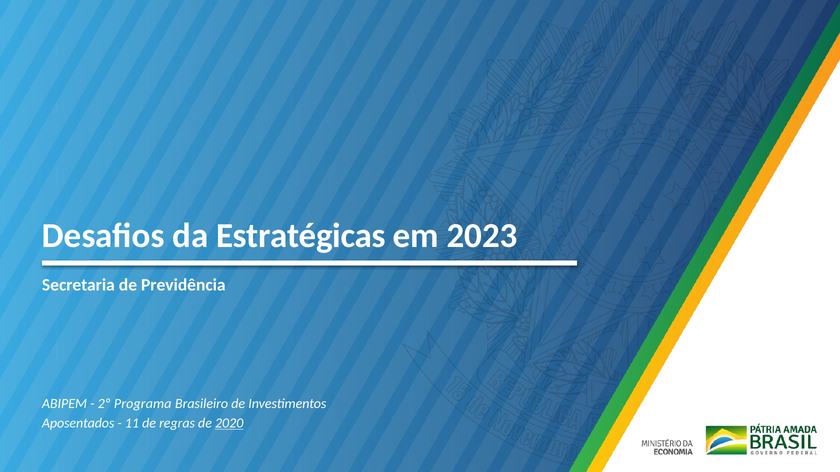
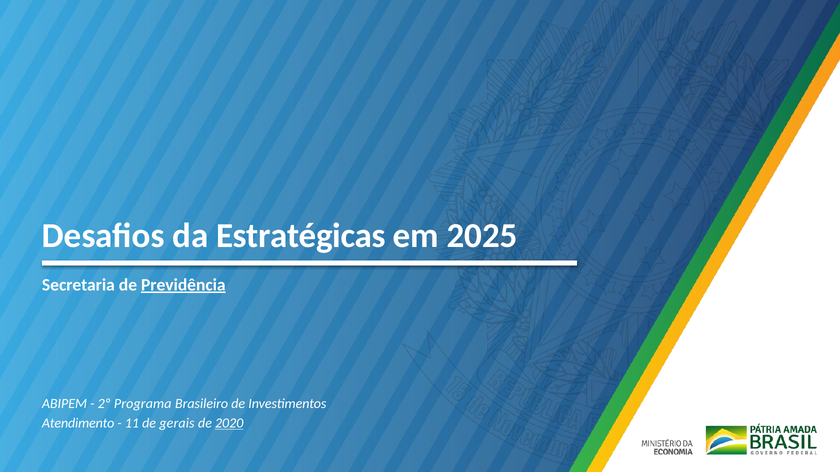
2023: 2023 -> 2025
Previdência underline: none -> present
Aposentados: Aposentados -> Atendimento
regras: regras -> gerais
